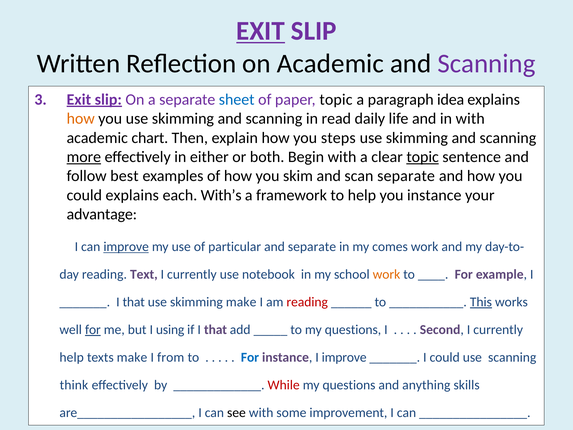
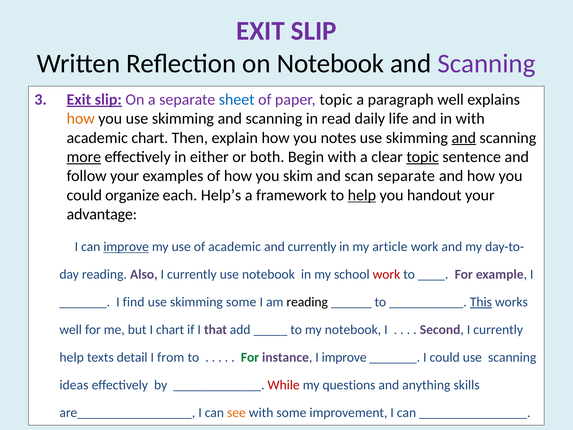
EXIT at (261, 31) underline: present -> none
on Academic: Academic -> Notebook
paragraph idea: idea -> well
steps: steps -> notes
and at (464, 138) underline: none -> present
follow best: best -> your
could explains: explains -> organize
With’s: With’s -> Help’s
help at (362, 195) underline: none -> present
you instance: instance -> handout
of particular: particular -> academic
and separate: separate -> currently
comes: comes -> article
Text: Text -> Also
work at (386, 274) colour: orange -> red
that at (134, 302): that -> find
skimming make: make -> some
reading at (307, 302) colour: red -> black
for at (93, 329) underline: present -> none
I using: using -> chart
to my questions: questions -> notebook
texts make: make -> detail
For at (250, 357) colour: blue -> green
think: think -> ideas
see colour: black -> orange
